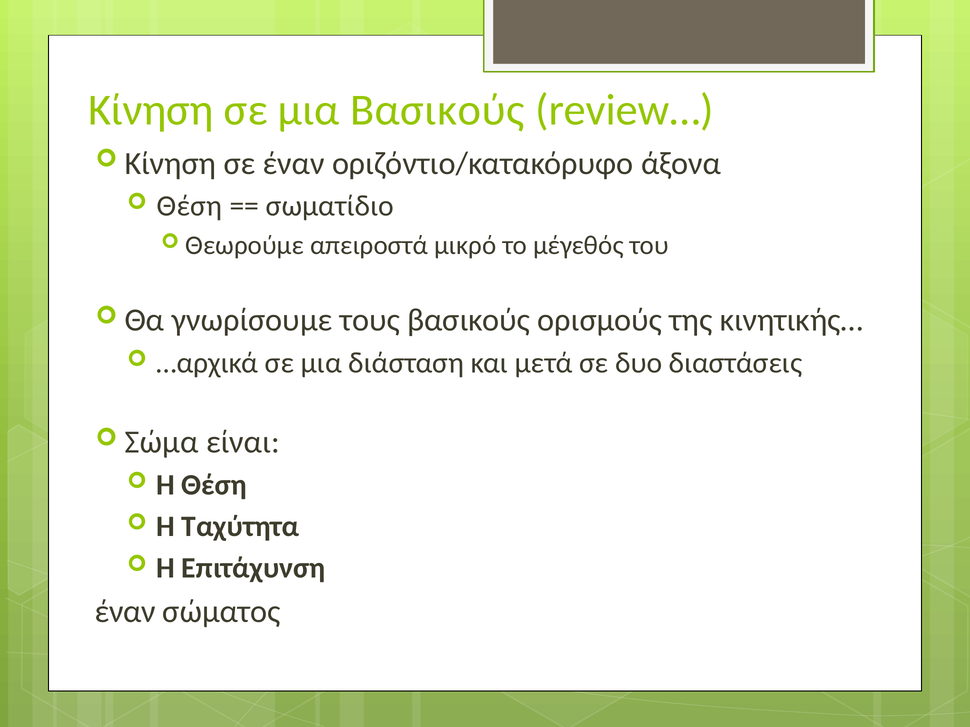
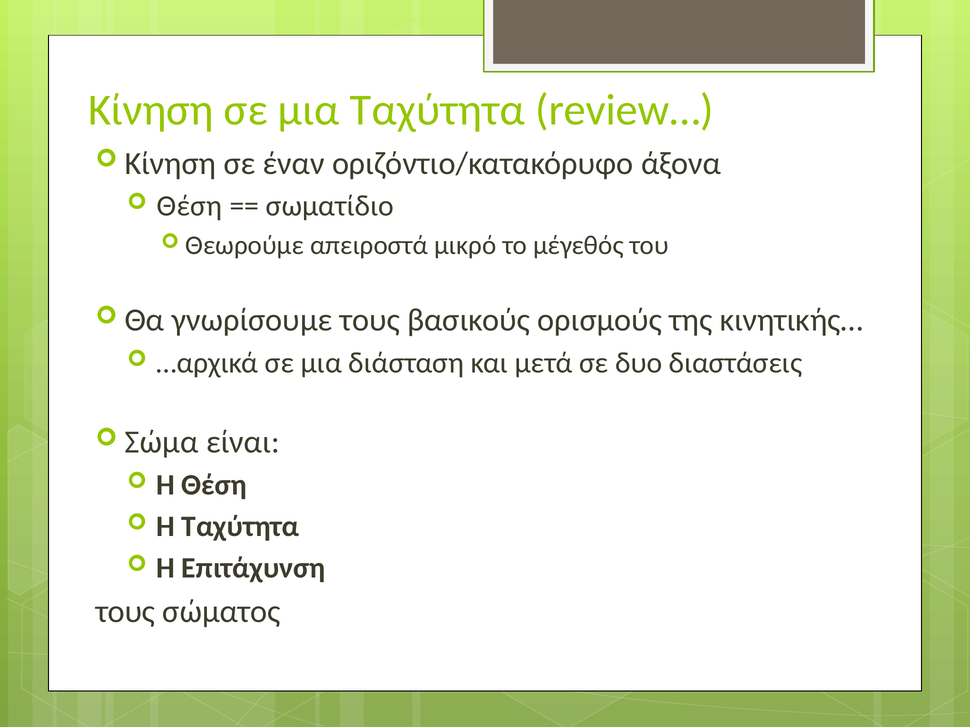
μια Βασικούς: Βασικούς -> Ταχύτητα
έναν at (125, 612): έναν -> τους
